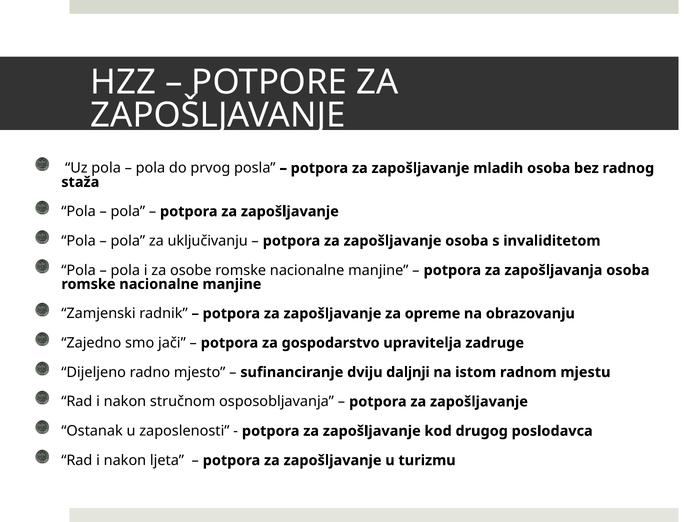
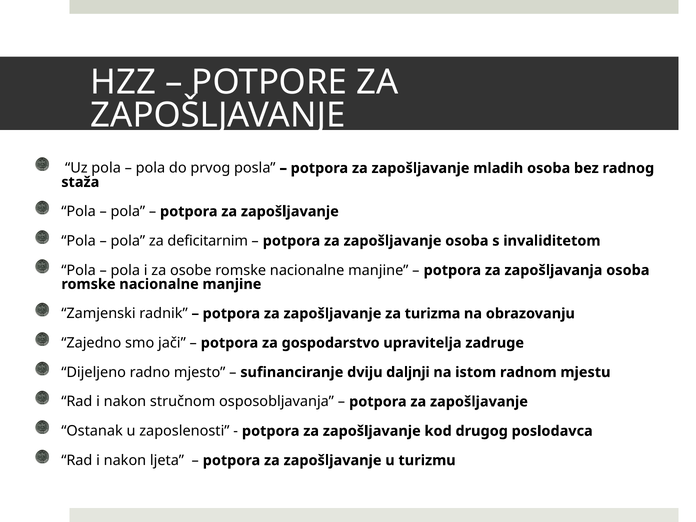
uključivanju: uključivanju -> deficitarnim
opreme: opreme -> turizma
